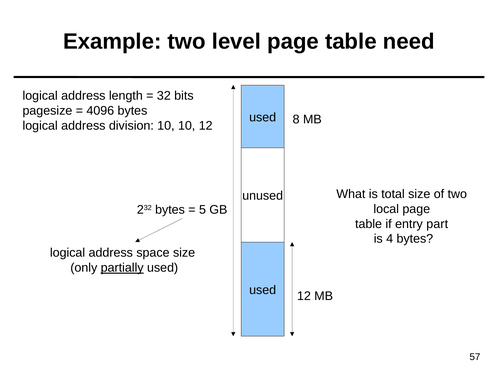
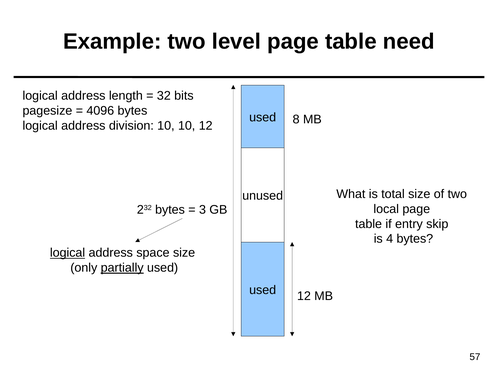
5: 5 -> 3
part: part -> skip
logical at (68, 253) underline: none -> present
